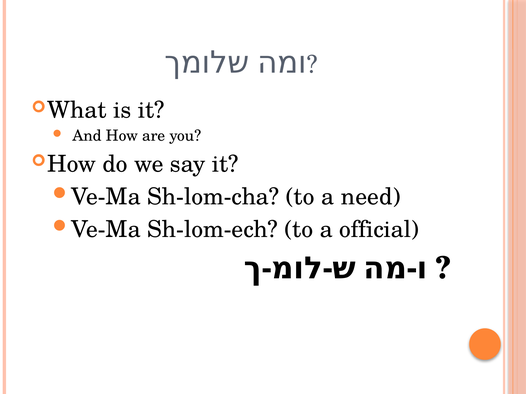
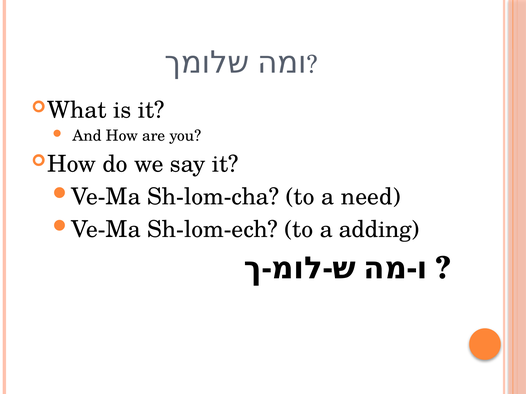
official: official -> adding
